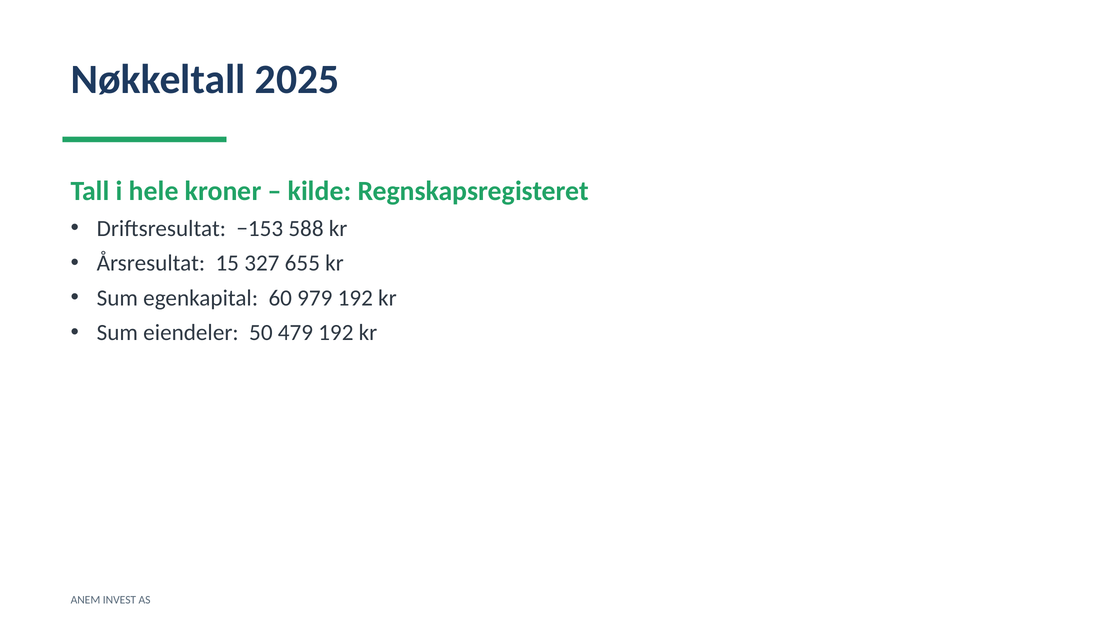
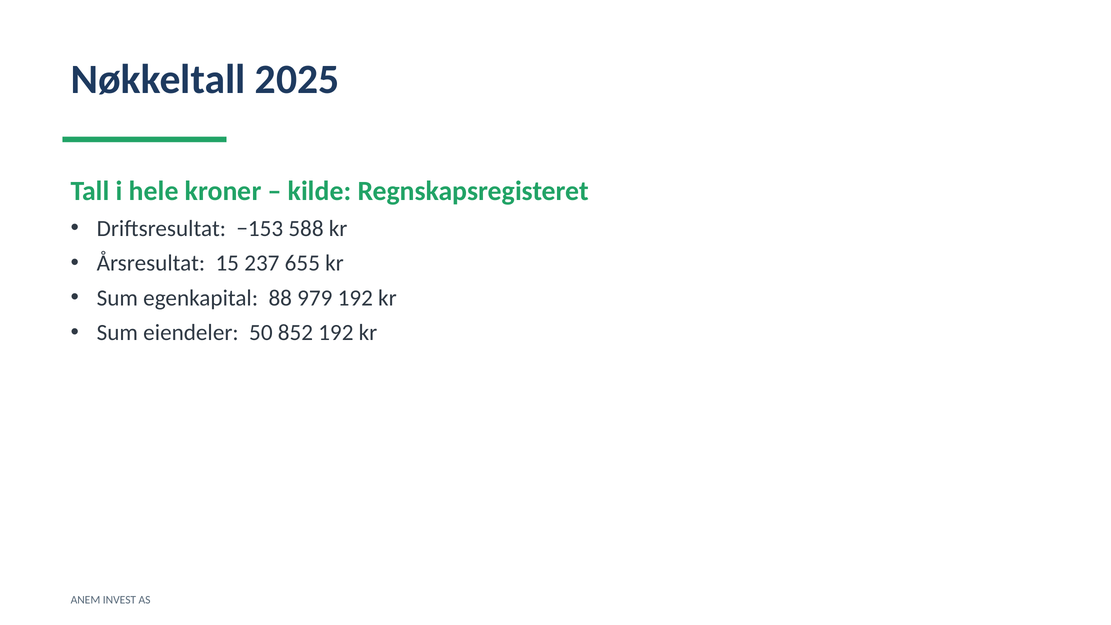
327: 327 -> 237
60: 60 -> 88
479: 479 -> 852
